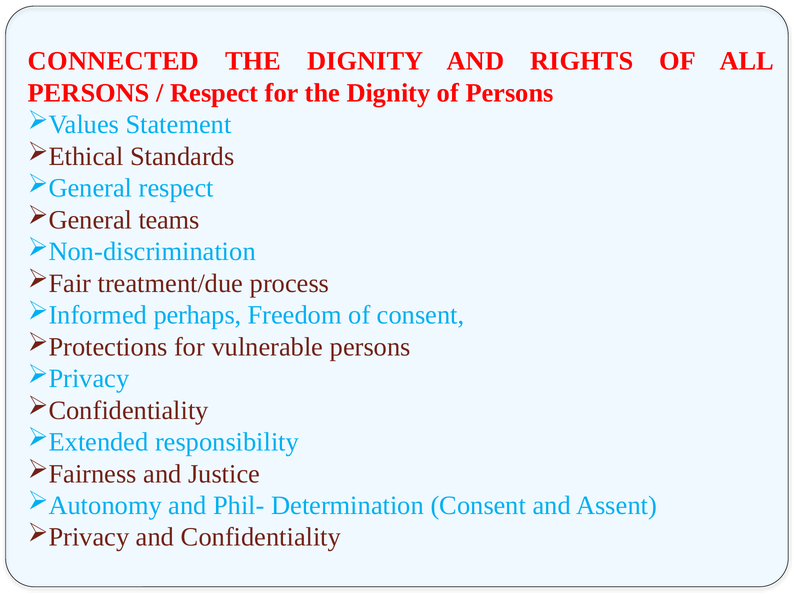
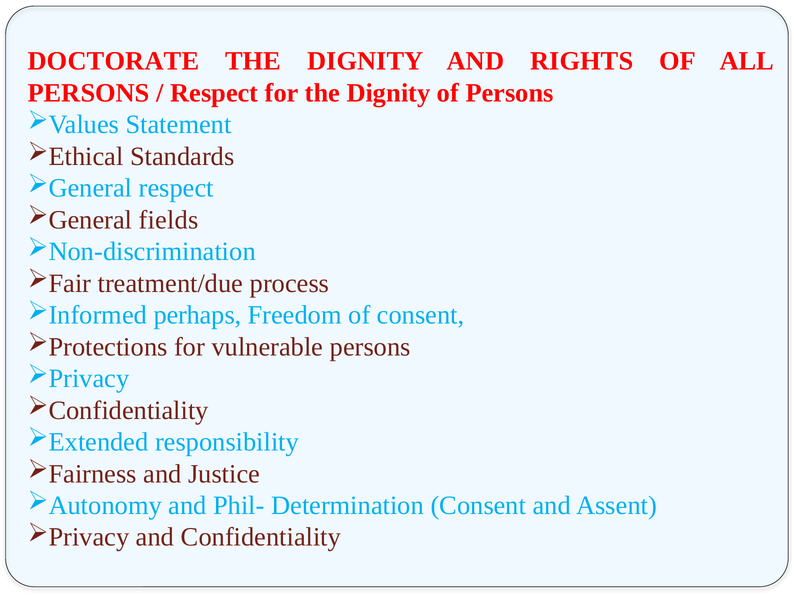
CONNECTED: CONNECTED -> DOCTORATE
teams: teams -> fields
